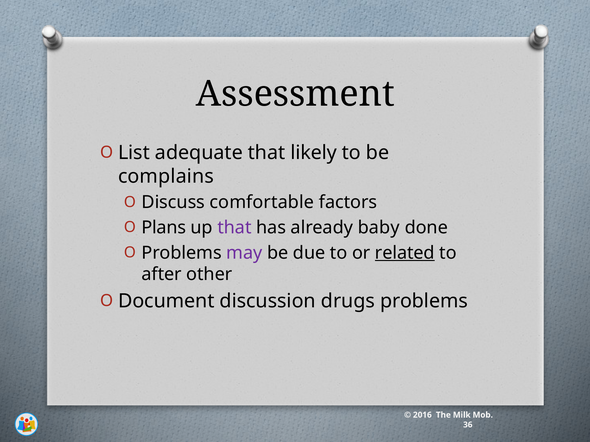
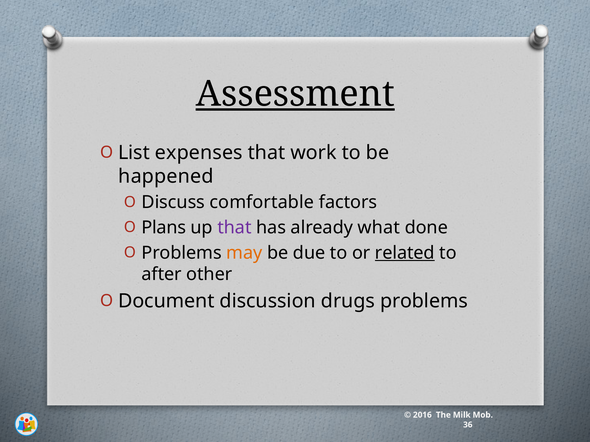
Assessment underline: none -> present
adequate: adequate -> expenses
likely: likely -> work
complains: complains -> happened
baby: baby -> what
may colour: purple -> orange
